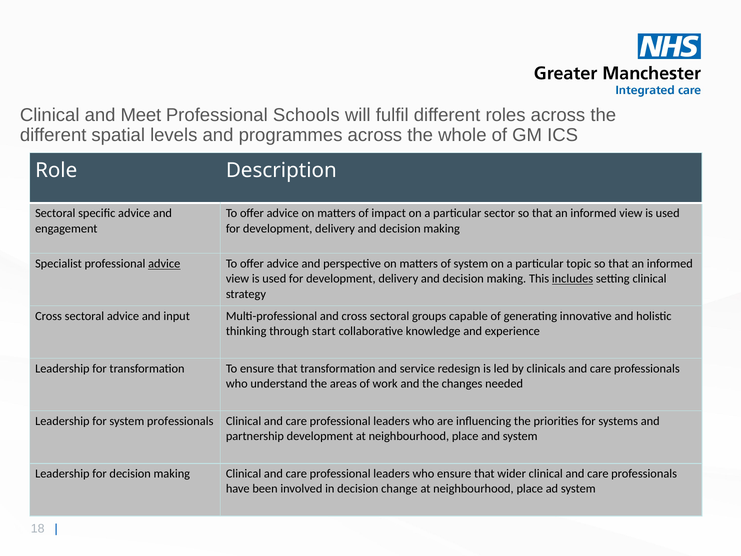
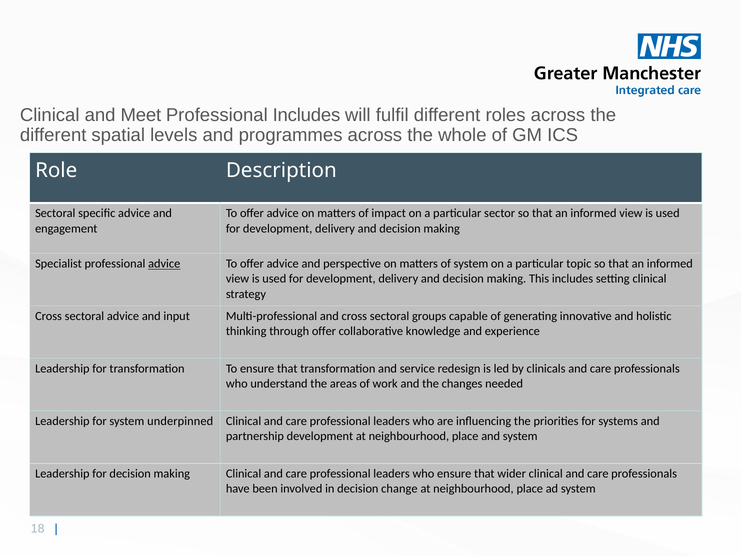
Professional Schools: Schools -> Includes
includes at (573, 279) underline: present -> none
through start: start -> offer
system professionals: professionals -> underpinned
